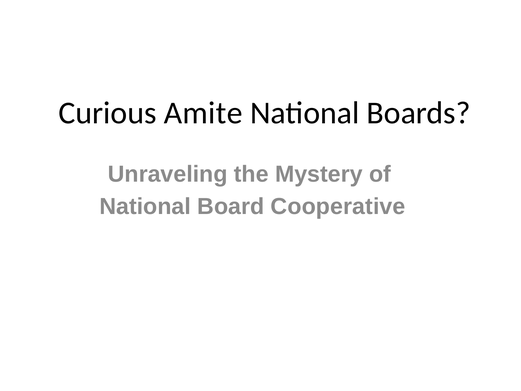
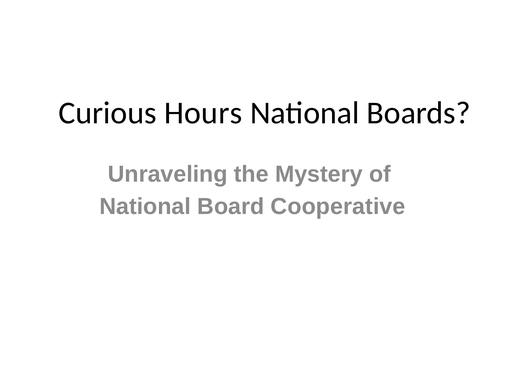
Amite: Amite -> Hours
